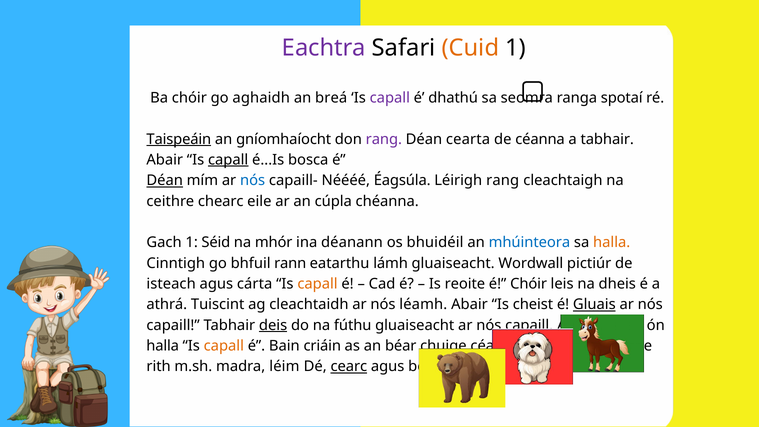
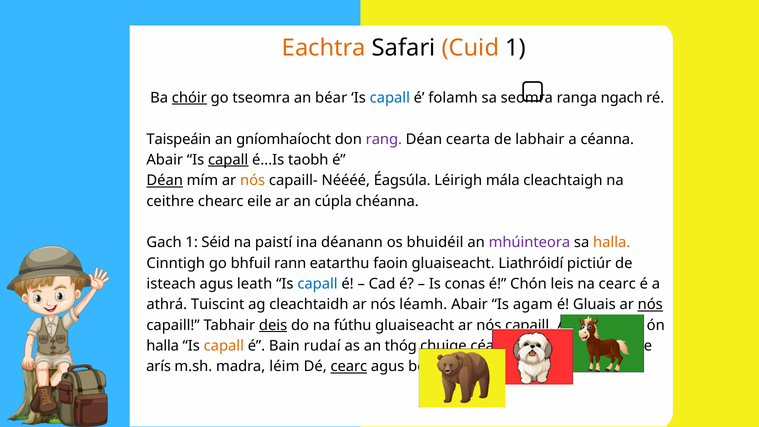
Eachtra colour: purple -> orange
chóir at (189, 98) underline: none -> present
aghaidh: aghaidh -> tseomra
an breá: breá -> béar
capall at (390, 98) colour: purple -> blue
dhathú: dhathú -> folamh
spotaí: spotaí -> ngach
Taispeáin underline: present -> none
de céanna: céanna -> labhair
a tabhair: tabhair -> céanna
bosca: bosca -> taobh
nós at (253, 180) colour: blue -> orange
Léirigh rang: rang -> mála
mhór: mhór -> paistí
mhúinteora colour: blue -> purple
lámh: lámh -> faoin
Wordwall: Wordwall -> Liathróidí
cárta: cárta -> leath
capall at (318, 284) colour: orange -> blue
reoite: reoite -> conas
é Chóir: Chóir -> Chón
na dheis: dheis -> cearc
cheist: cheist -> agam
Gluais underline: present -> none
nós at (650, 304) underline: none -> present
criáin: criáin -> rudaí
an béar: béar -> thóg
rith: rith -> arís
